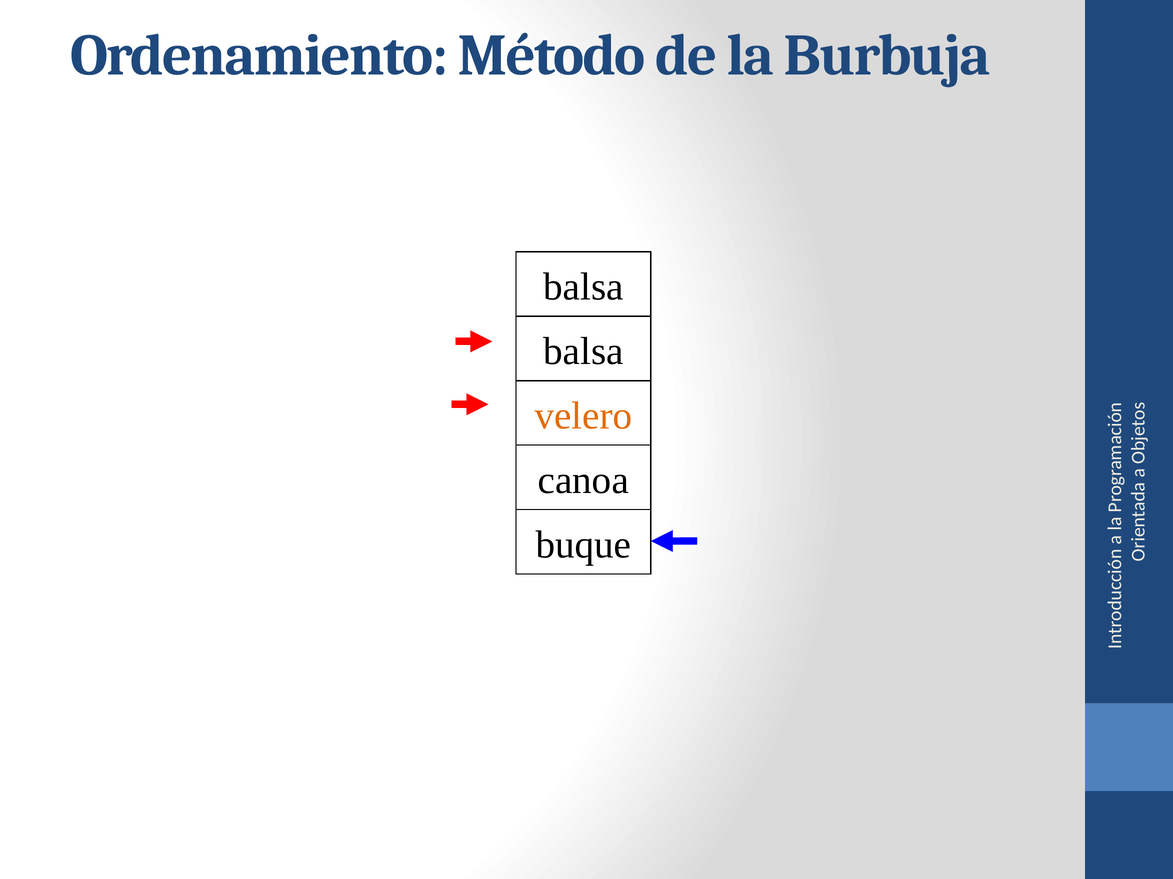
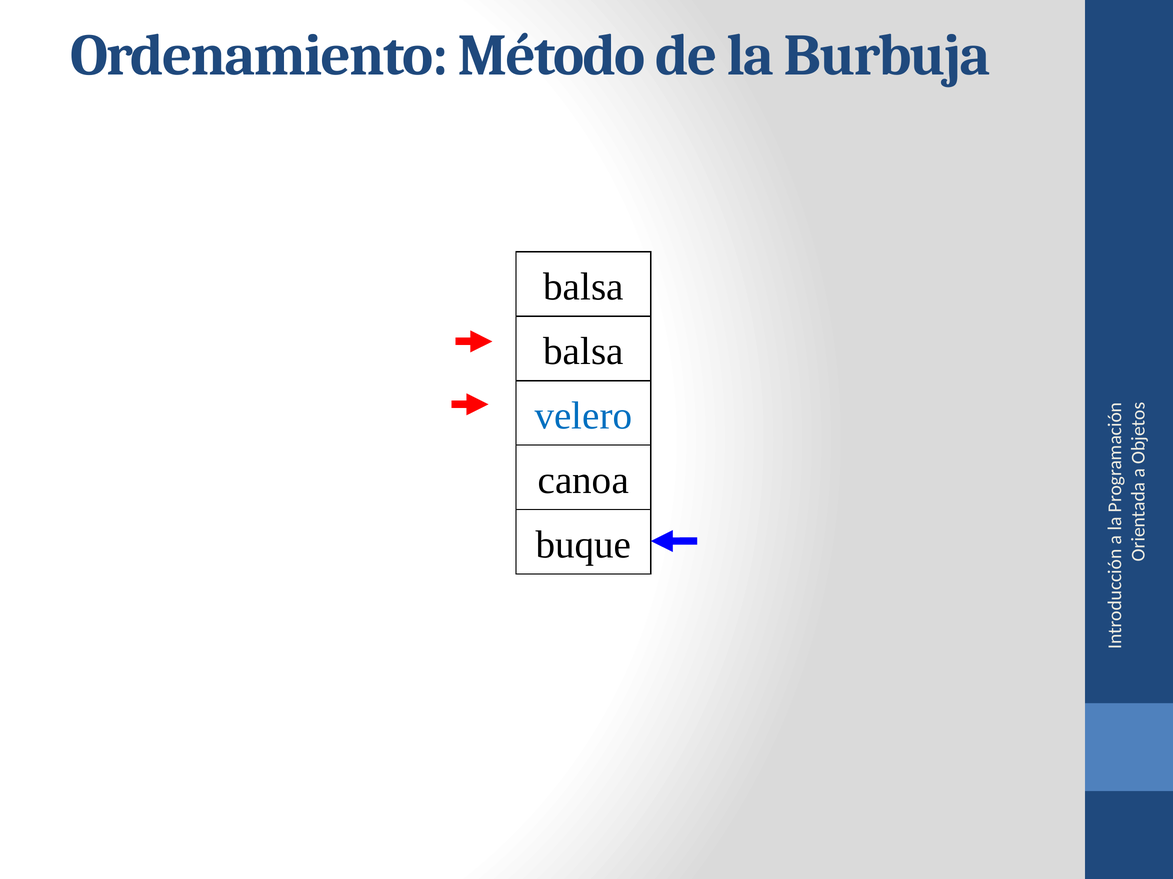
velero colour: orange -> blue
